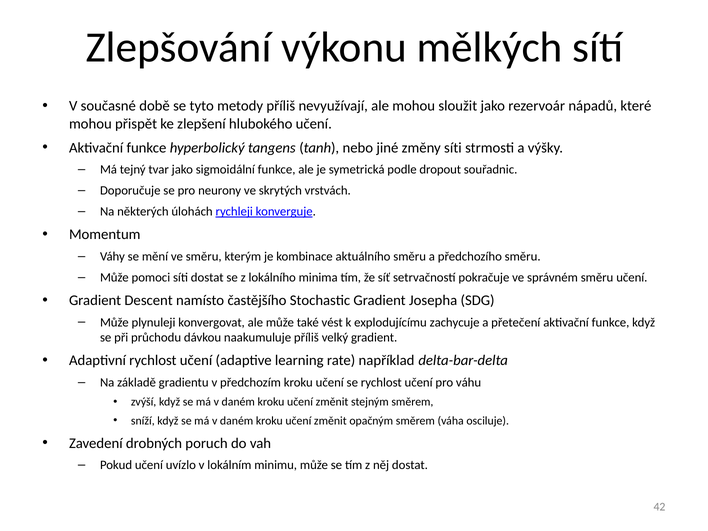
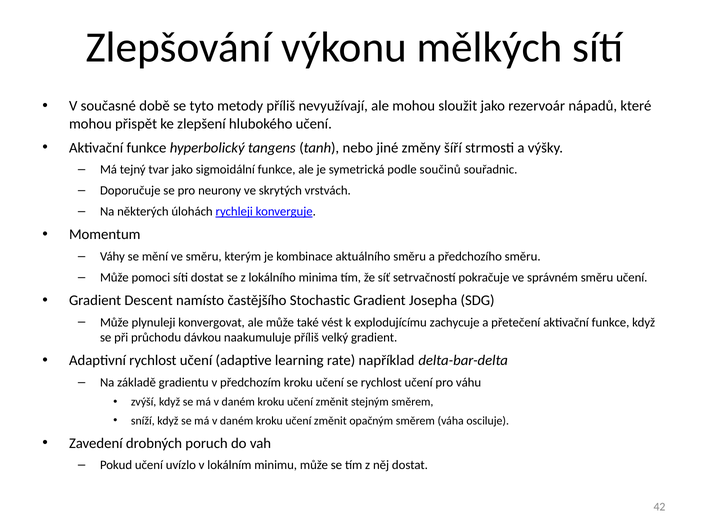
změny síti: síti -> šíří
dropout: dropout -> součinů
